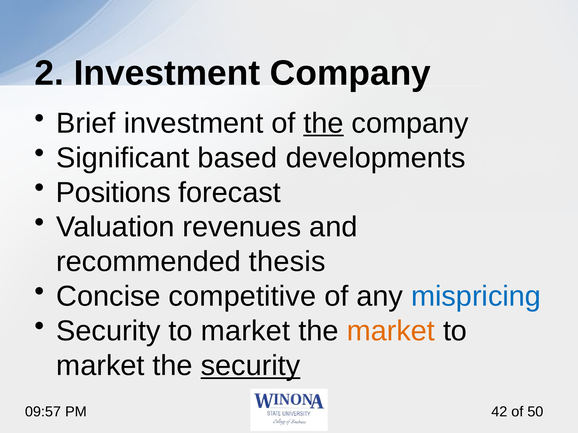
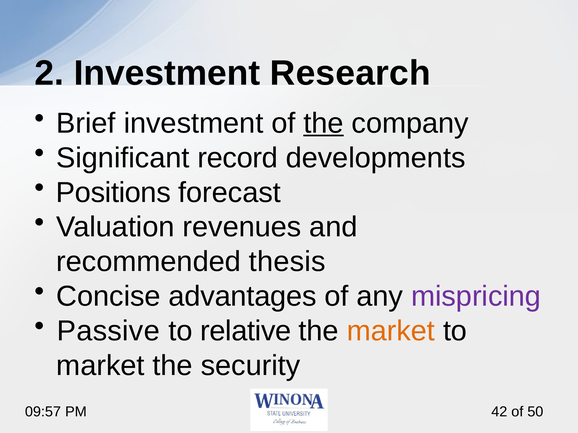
Investment Company: Company -> Research
based: based -> record
competitive: competitive -> advantages
mispricing colour: blue -> purple
Security at (108, 331): Security -> Passive
market at (245, 331): market -> relative
security at (250, 366) underline: present -> none
